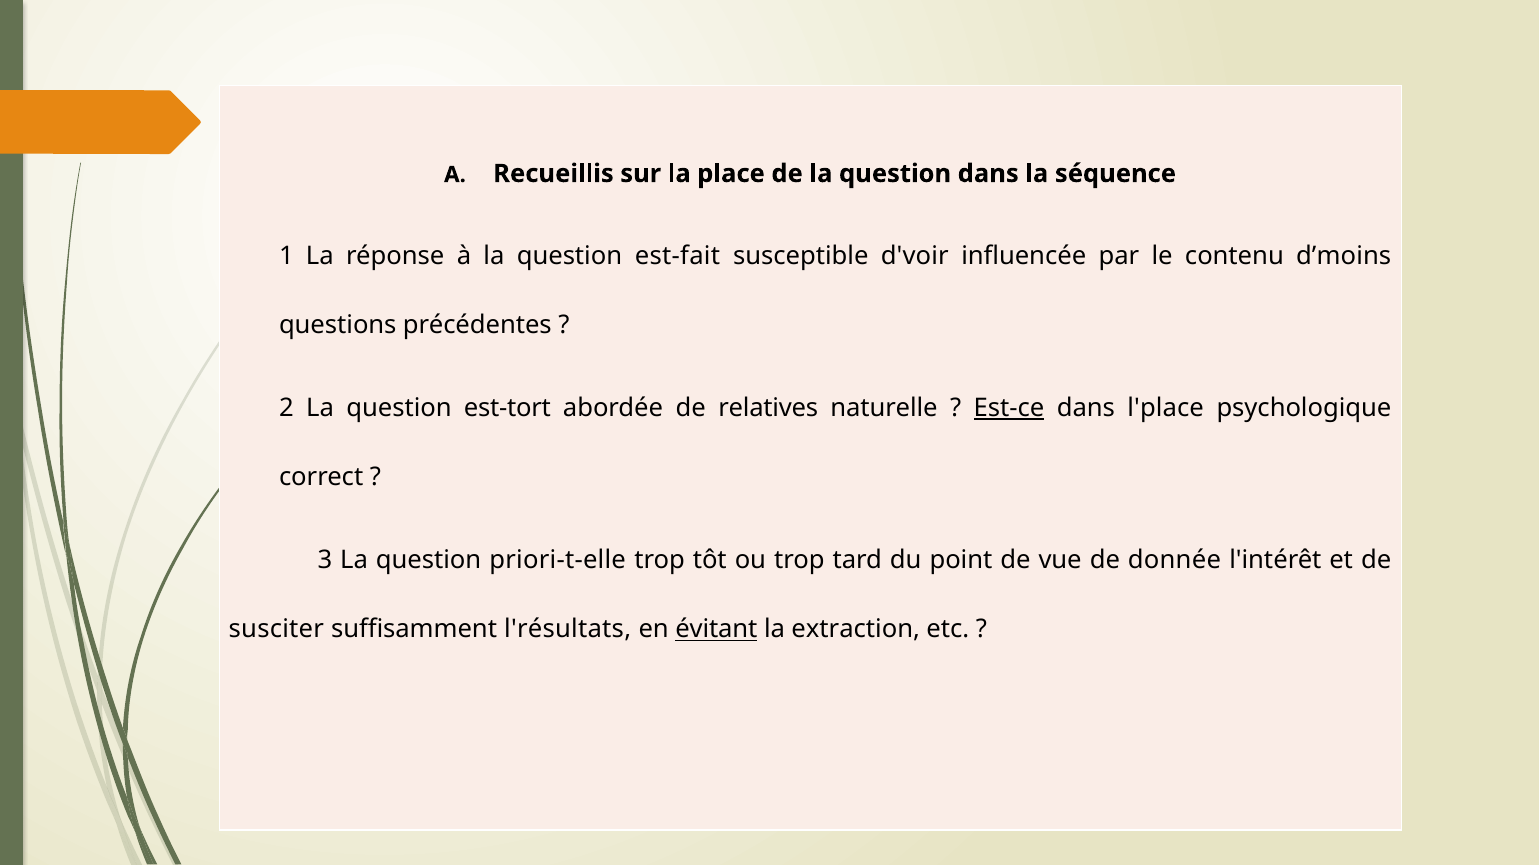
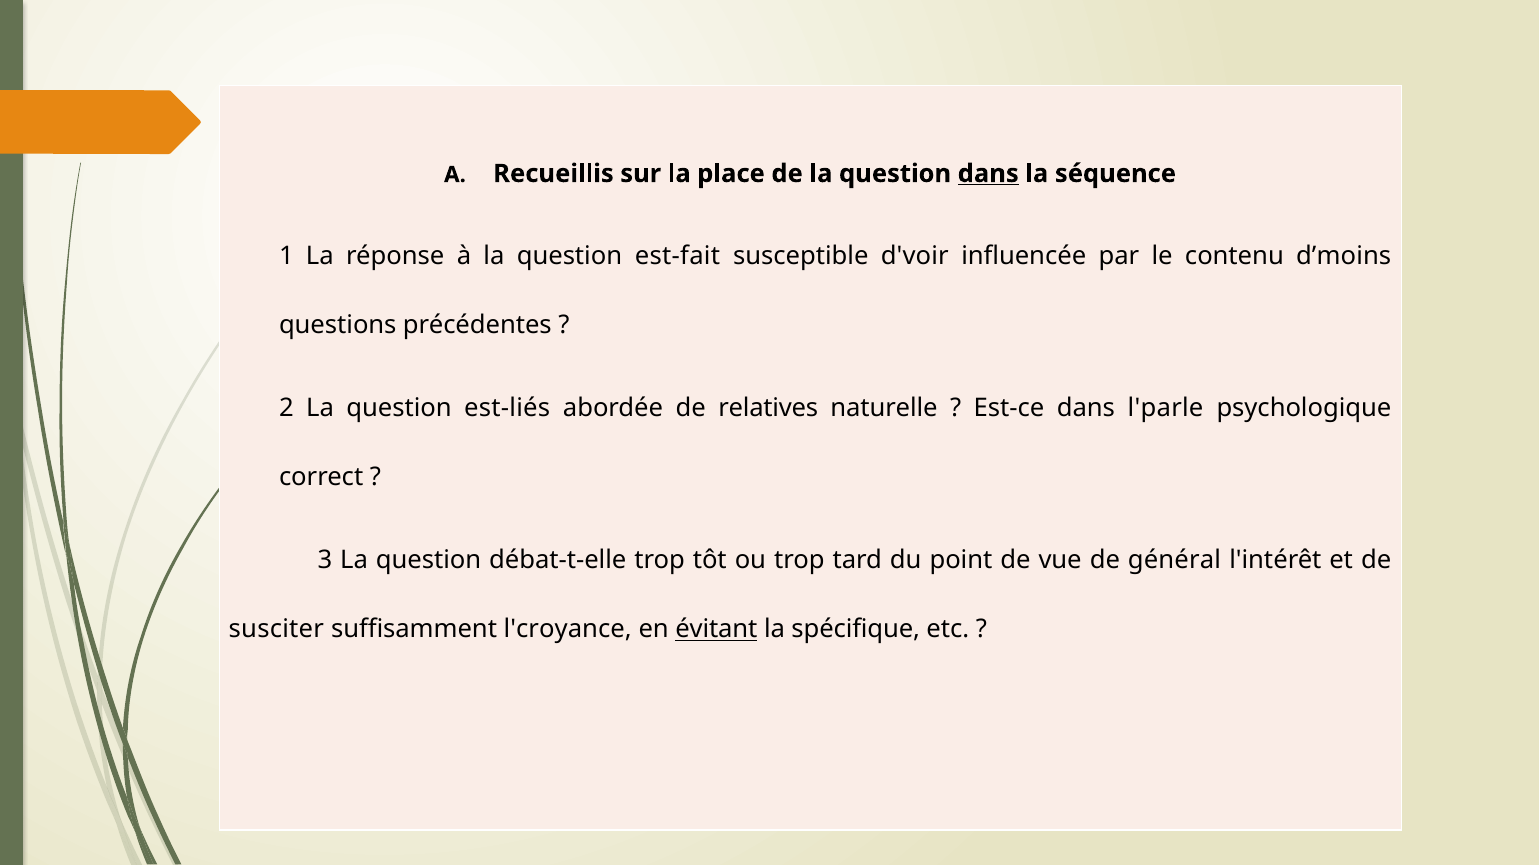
dans at (988, 174) underline: none -> present
est-tort: est-tort -> est-liés
Est-ce underline: present -> none
l'place: l'place -> l'parle
priori-t-elle: priori-t-elle -> débat-t-elle
donnée: donnée -> général
l'résultats: l'résultats -> l'croyance
extraction: extraction -> spécifique
